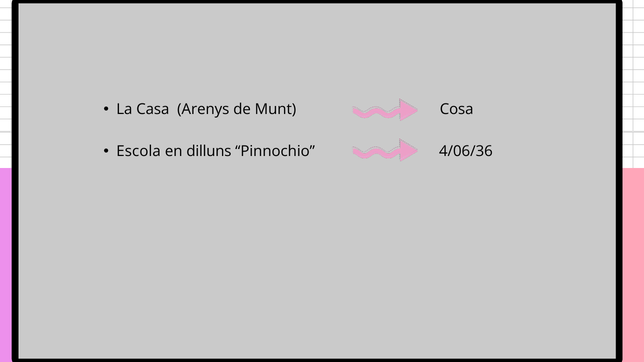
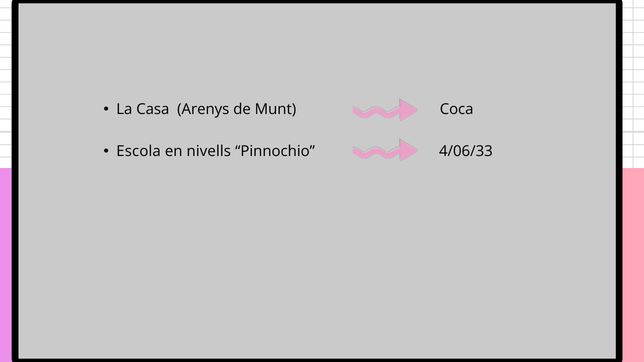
Cosa: Cosa -> Coca
dilluns: dilluns -> nivells
4/06/36: 4/06/36 -> 4/06/33
